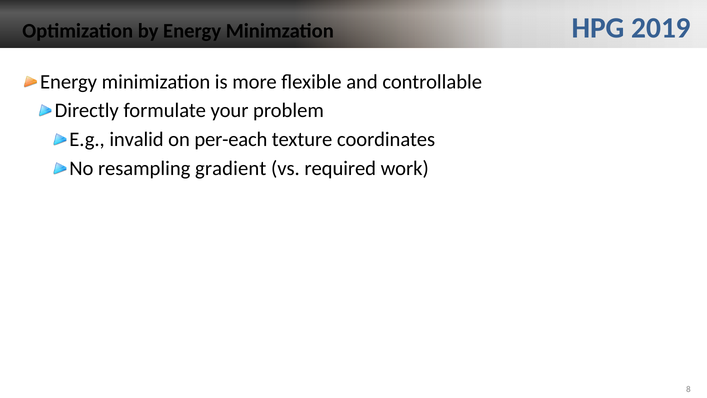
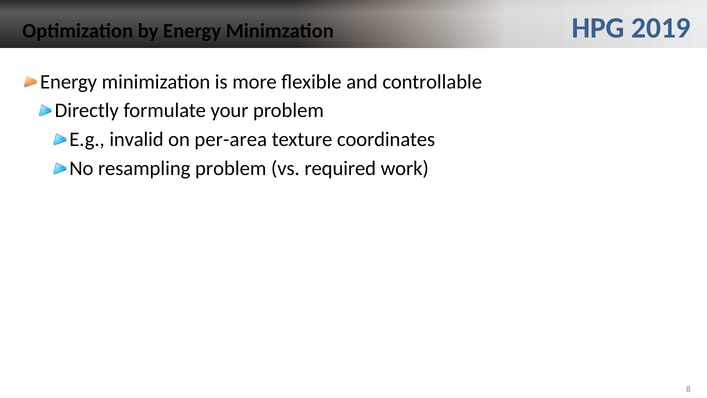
per-each: per-each -> per-area
resampling gradient: gradient -> problem
